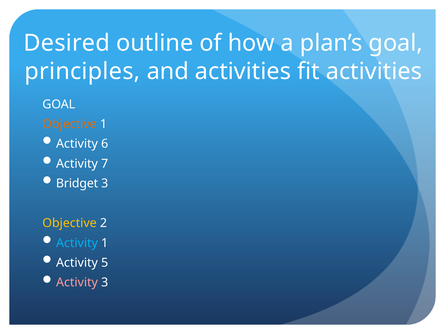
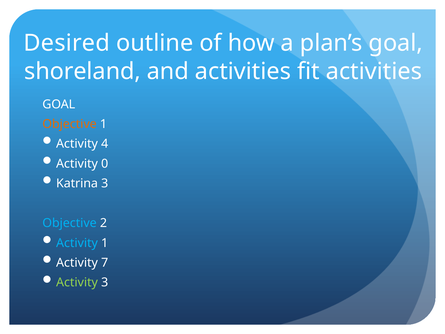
principles: principles -> shoreland
6: 6 -> 4
7: 7 -> 0
Bridget: Bridget -> Katrina
Objective at (70, 223) colour: yellow -> light blue
5: 5 -> 7
Activity at (77, 282) colour: pink -> light green
